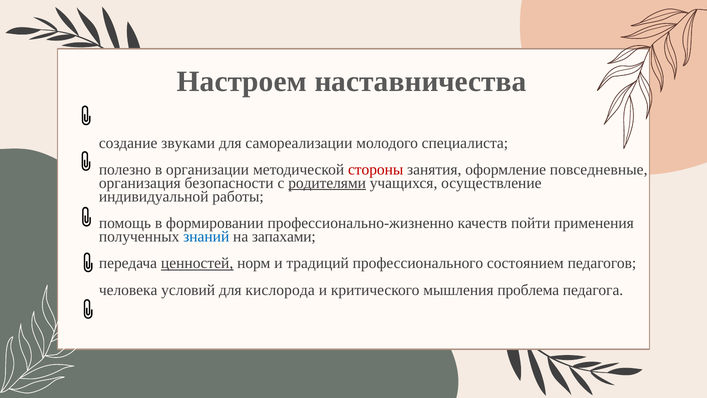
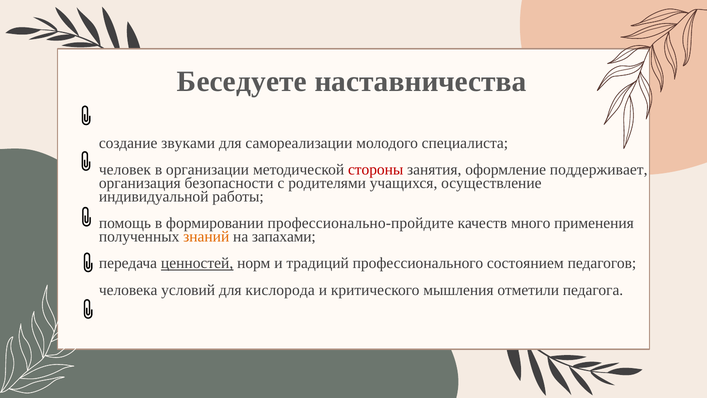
Настроем: Настроем -> Беседуете
полезно: полезно -> человек
повседневные: повседневные -> поддерживает
родителями underline: present -> none
профессионально-жизненно: профессионально-жизненно -> профессионально-пройдите
пойти: пойти -> много
знаний colour: blue -> orange
проблема: проблема -> отметили
